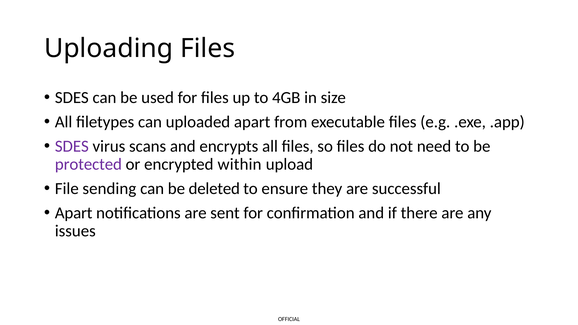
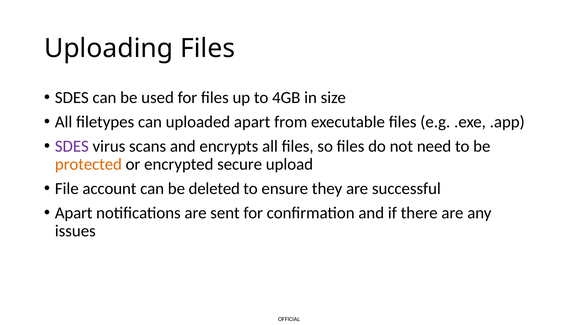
protected colour: purple -> orange
within: within -> secure
sending: sending -> account
